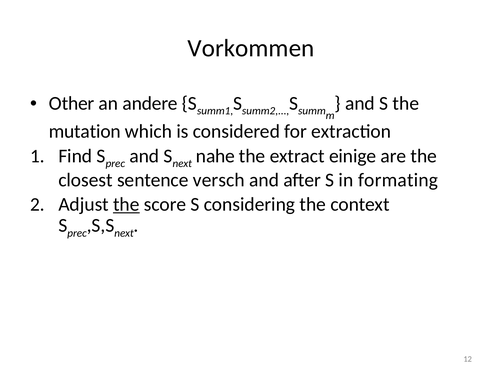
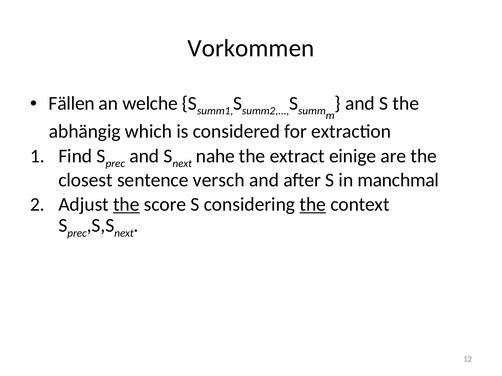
Other: Other -> Fällen
andere: andere -> welche
mutation: mutation -> abhängig
formating: formating -> manchmal
the at (313, 205) underline: none -> present
